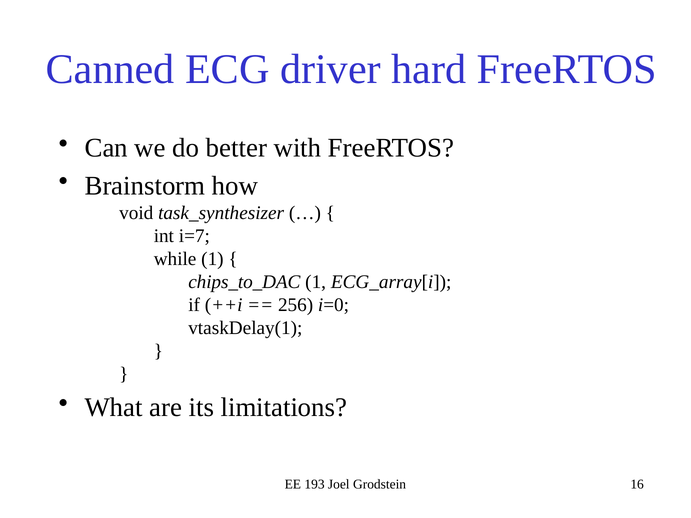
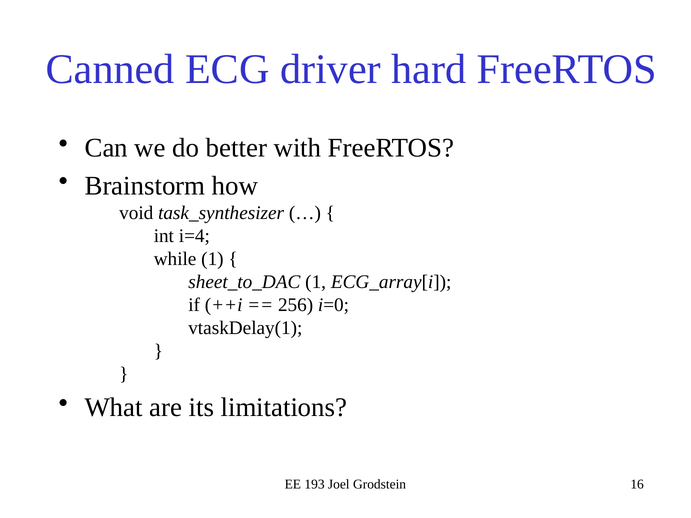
i=7: i=7 -> i=4
chips_to_DAC: chips_to_DAC -> sheet_to_DAC
